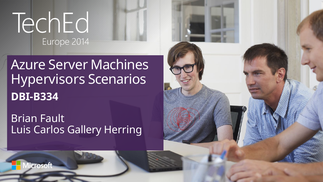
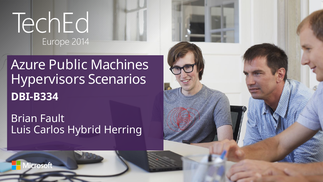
Server: Server -> Public
Gallery: Gallery -> Hybrid
